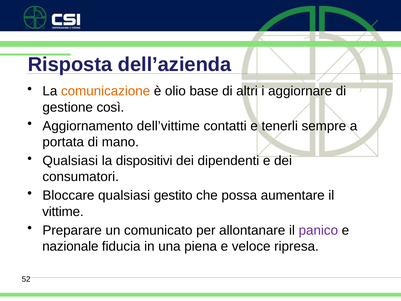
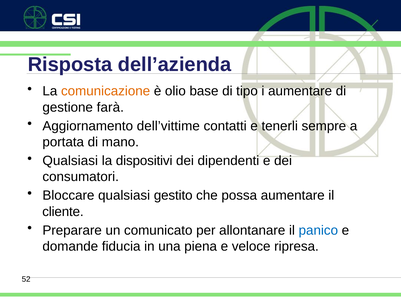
altri: altri -> tipo
i aggiornare: aggiornare -> aumentare
così: così -> farà
vittime: vittime -> cliente
panico colour: purple -> blue
nazionale: nazionale -> domande
